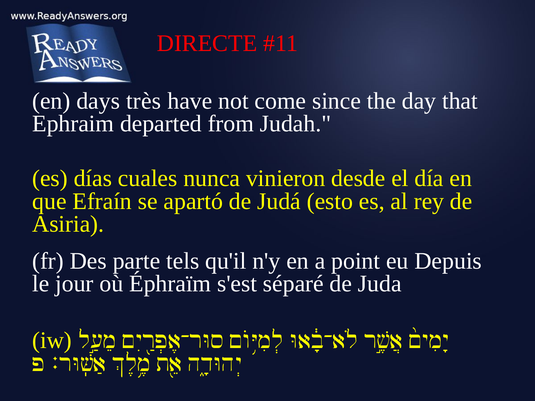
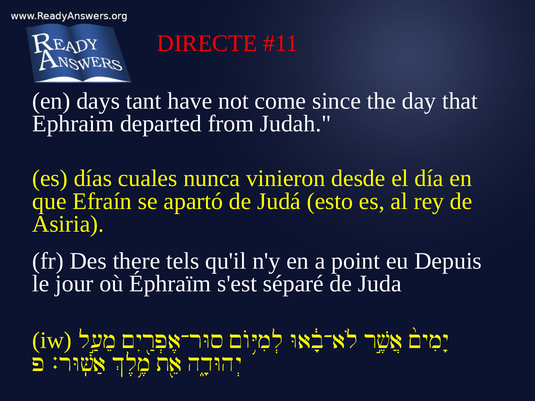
très: très -> tant
parte: parte -> there
